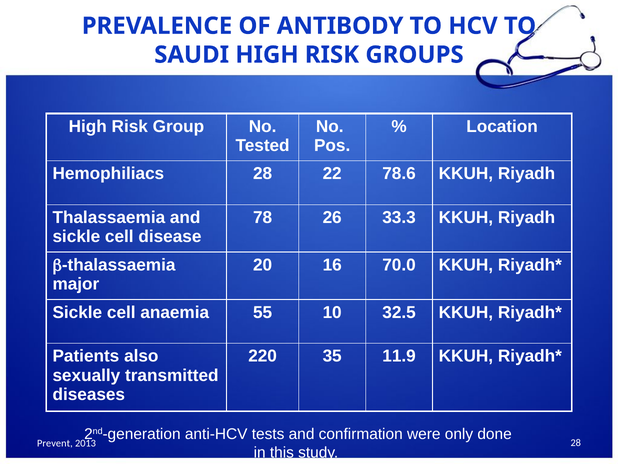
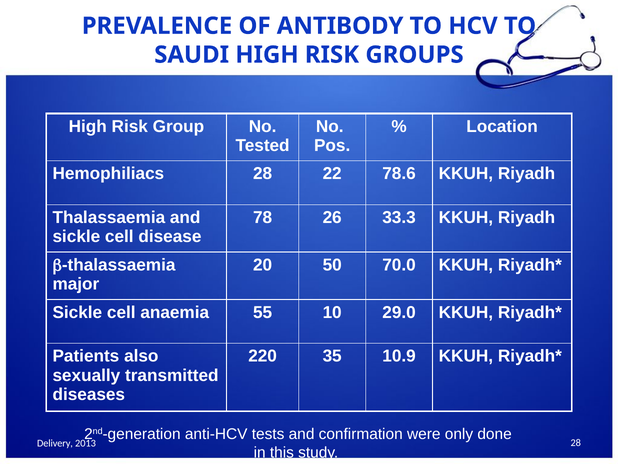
16: 16 -> 50
32.5: 32.5 -> 29.0
11.9: 11.9 -> 10.9
Prevent: Prevent -> Delivery
